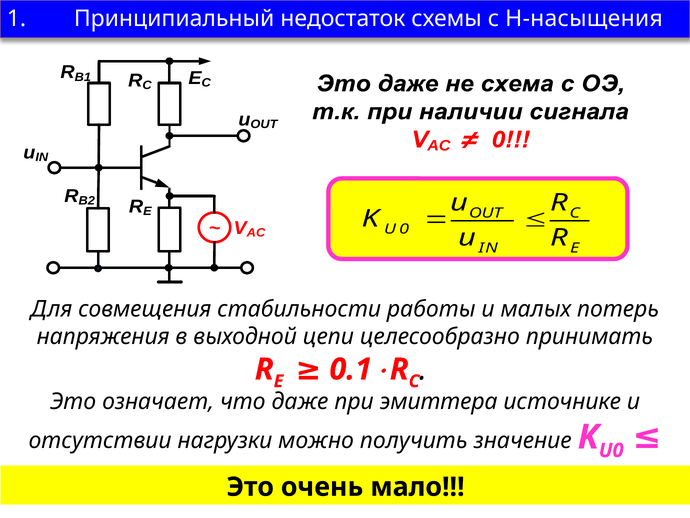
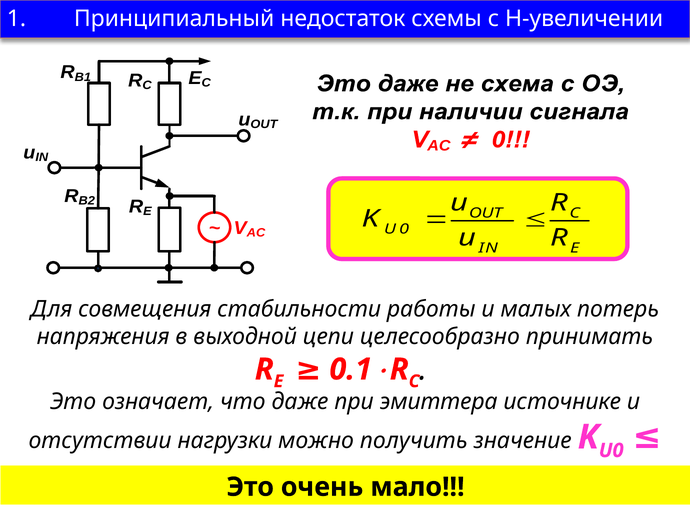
Н-насыщения: Н-насыщения -> Н-увеличении
